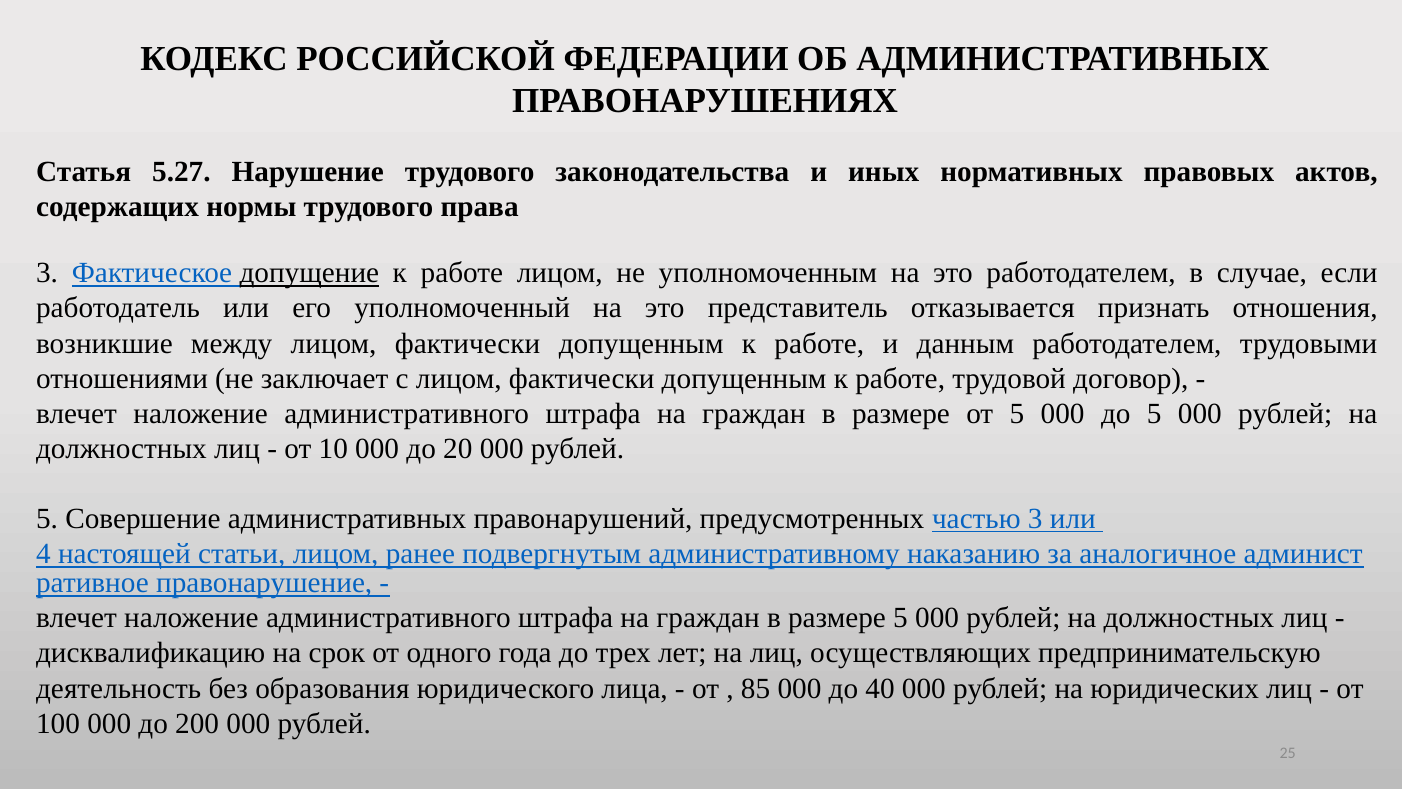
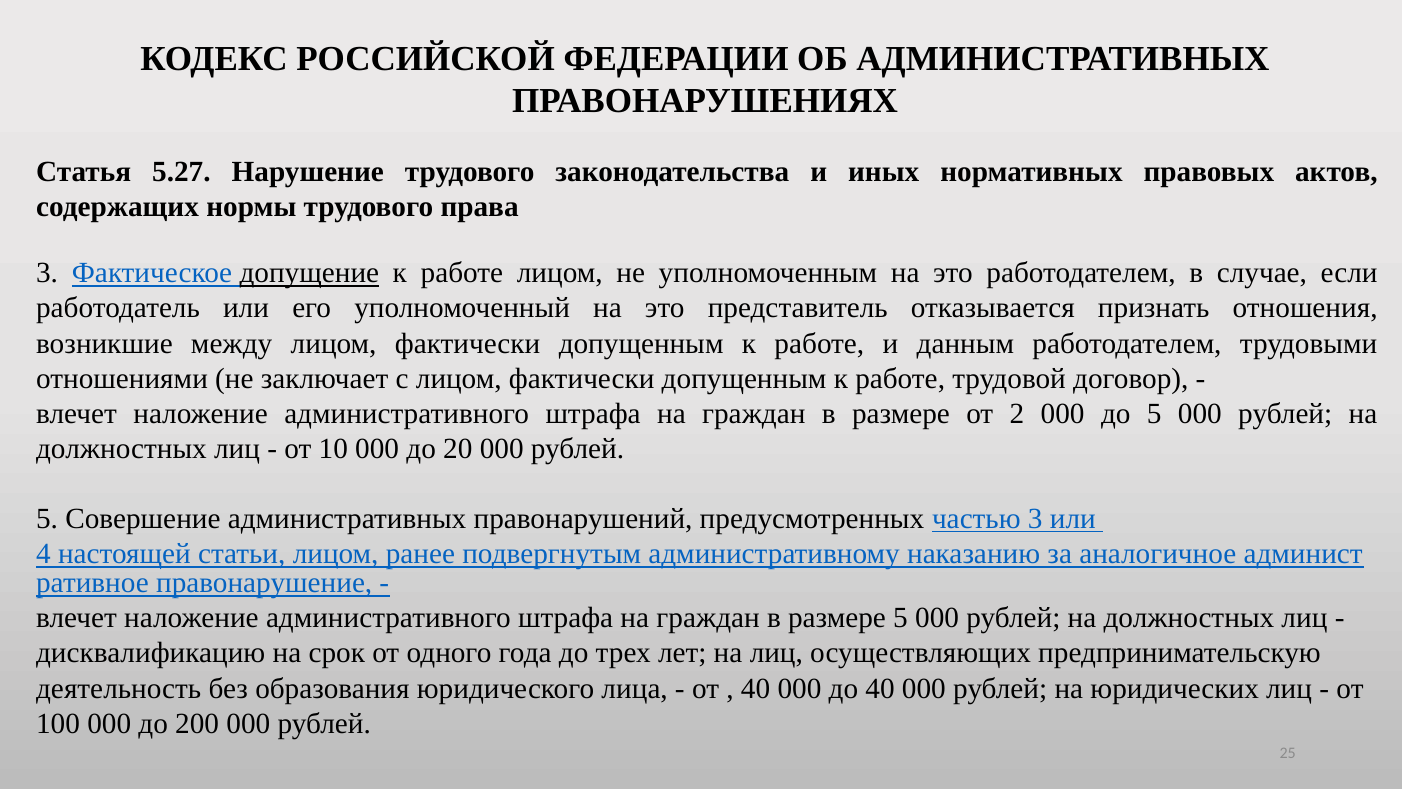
от 5: 5 -> 2
85 at (756, 688): 85 -> 40
